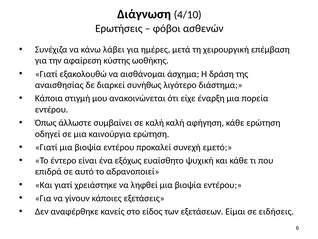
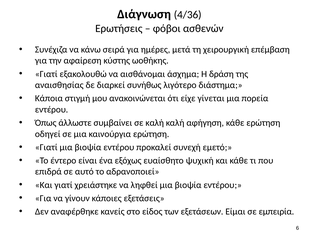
4/10: 4/10 -> 4/36
λάβει: λάβει -> σειρά
έναρξη: έναρξη -> γίνεται
ειδήσεις: ειδήσεις -> εμπειρία
